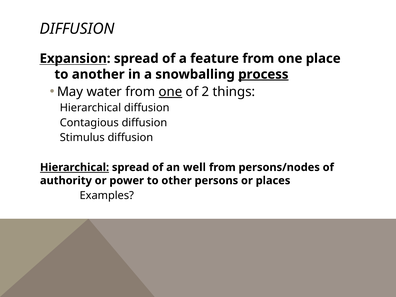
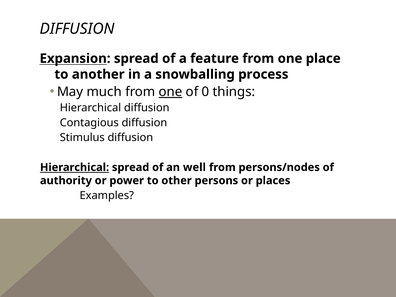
process underline: present -> none
water: water -> much
2: 2 -> 0
